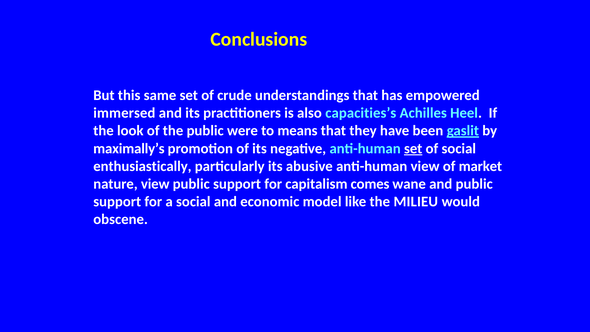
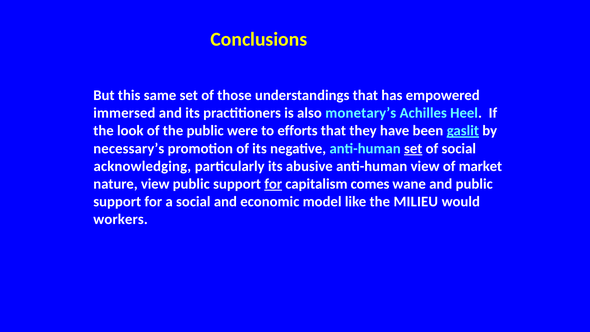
crude: crude -> those
capacities’s: capacities’s -> monetary’s
means: means -> efforts
maximally’s: maximally’s -> necessary’s
enthusiastically: enthusiastically -> acknowledging
for at (273, 184) underline: none -> present
obscene: obscene -> workers
